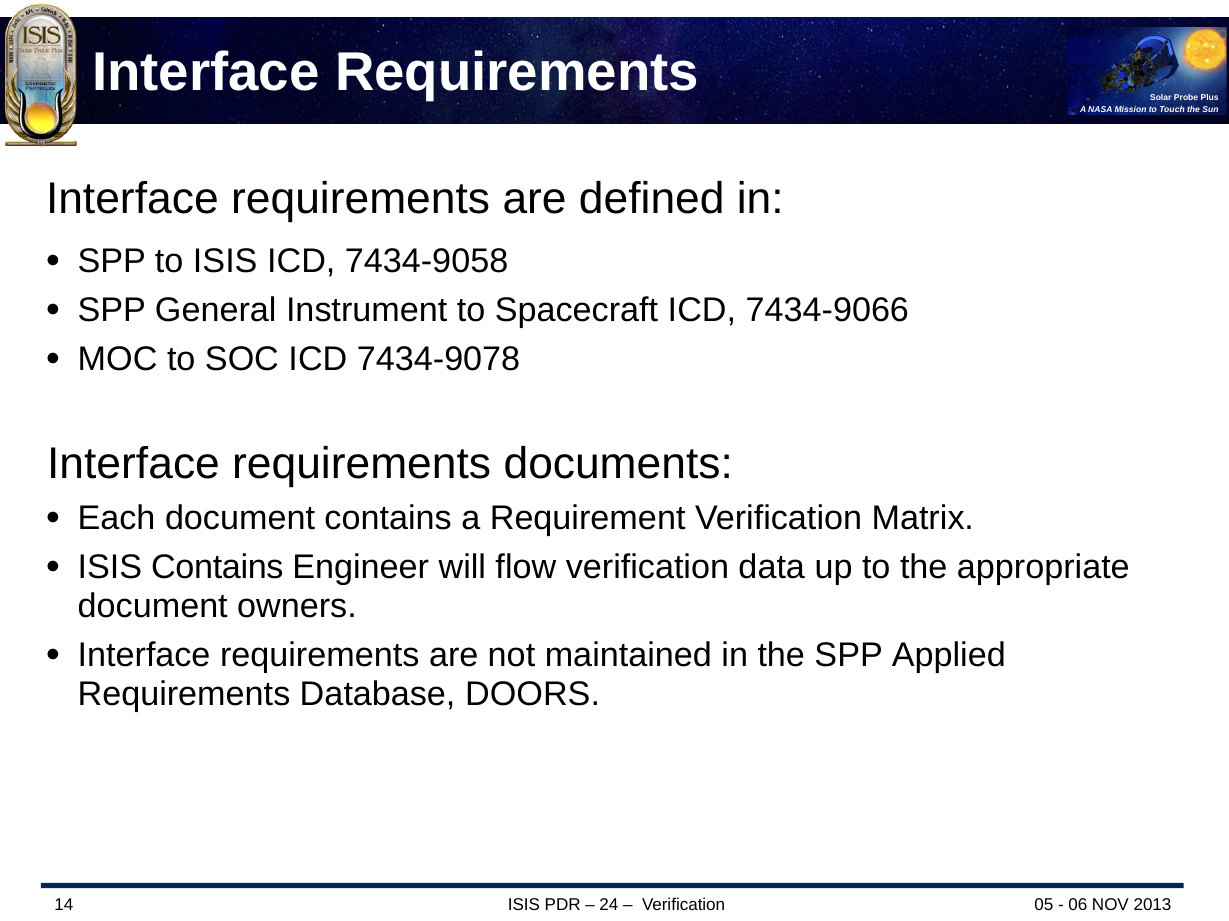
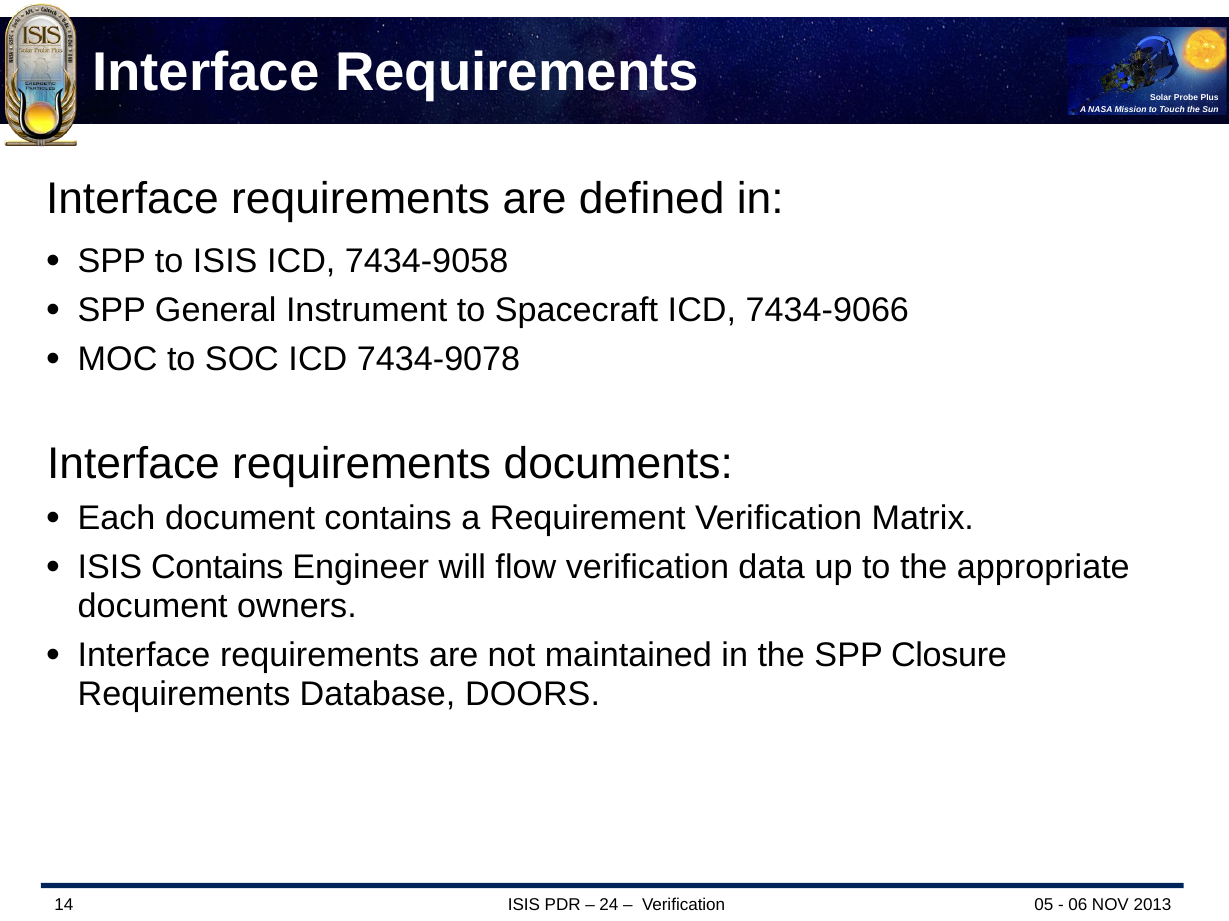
Applied: Applied -> Closure
